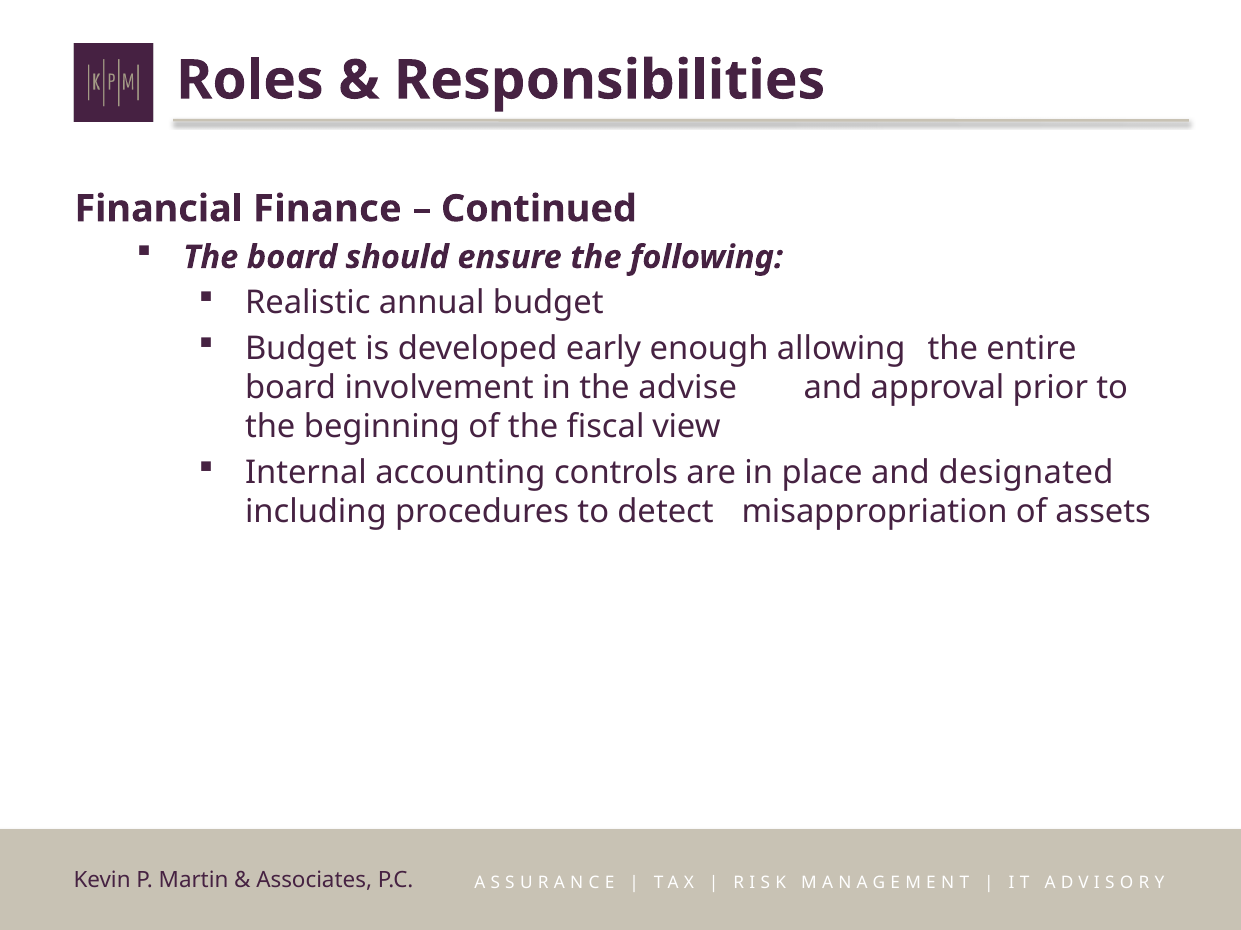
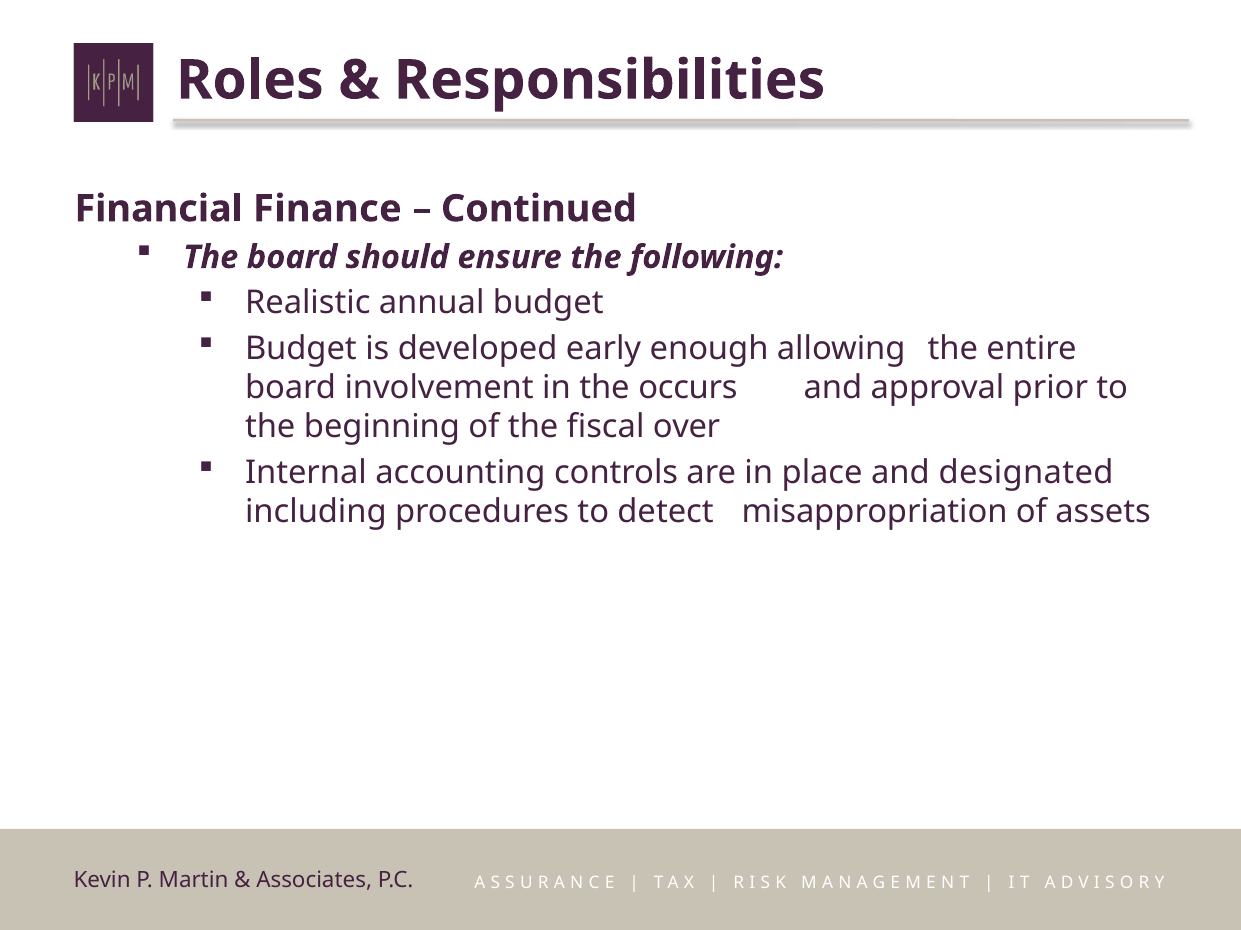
advise: advise -> occurs
view: view -> over
